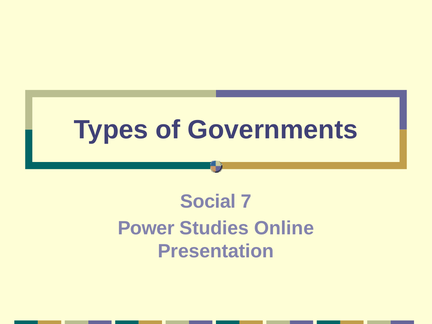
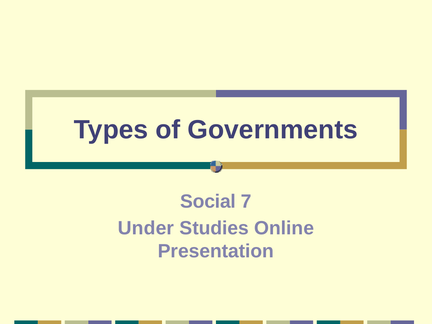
Power: Power -> Under
